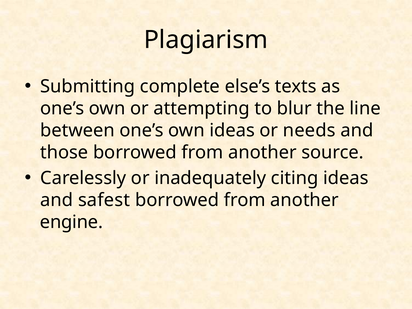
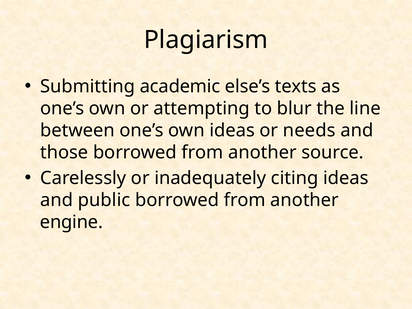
complete: complete -> academic
safest: safest -> public
